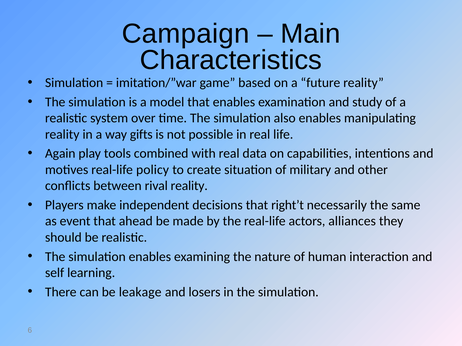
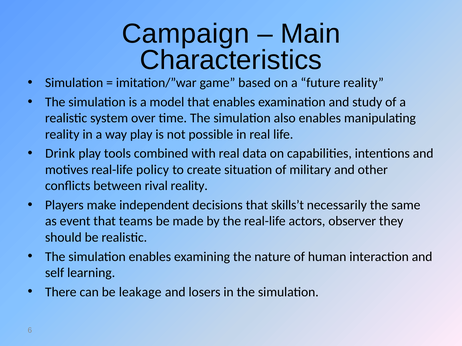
way gifts: gifts -> play
Again: Again -> Drink
right’t: right’t -> skills’t
ahead: ahead -> teams
alliances: alliances -> observer
